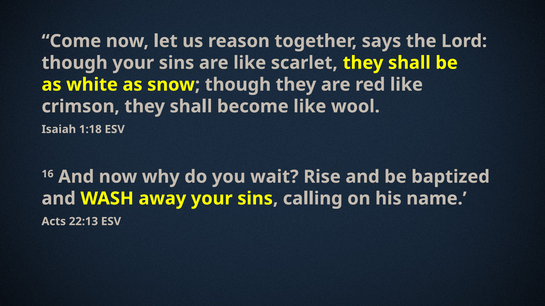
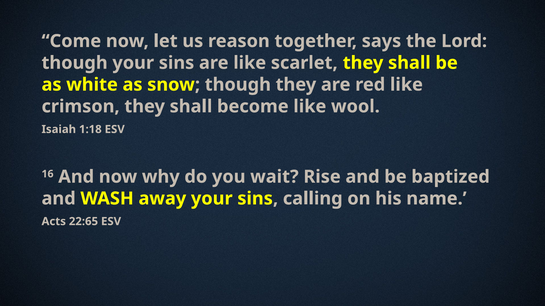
22:13: 22:13 -> 22:65
